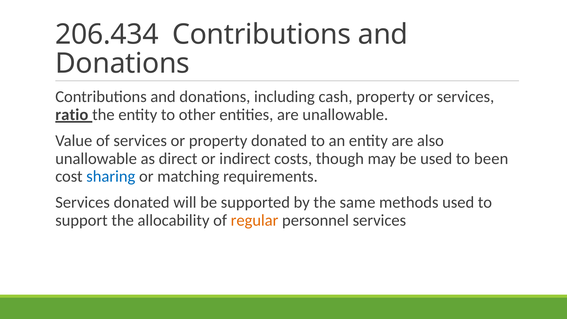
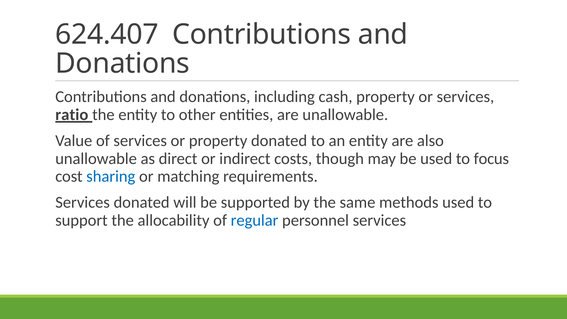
206.434: 206.434 -> 624.407
been: been -> focus
regular colour: orange -> blue
